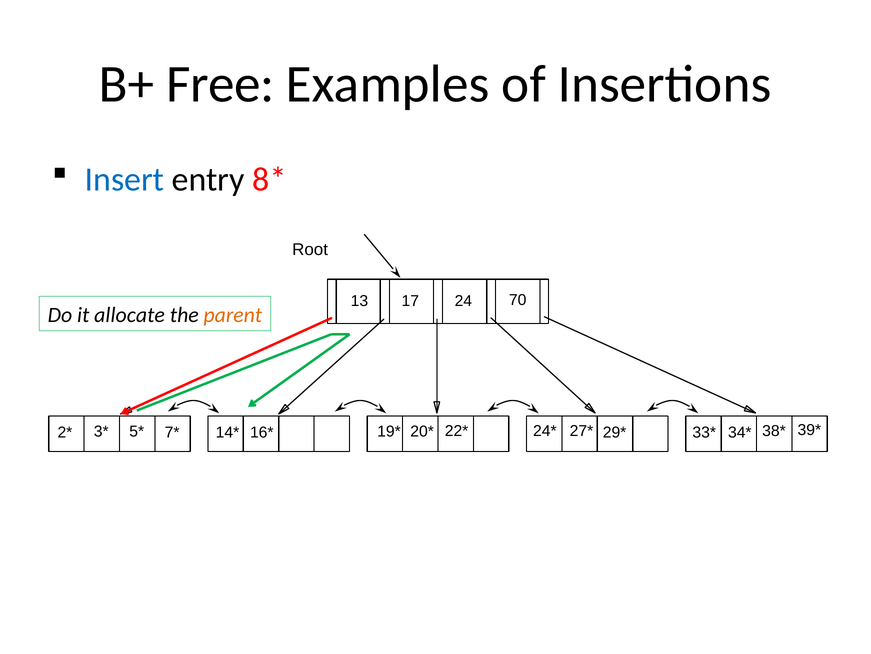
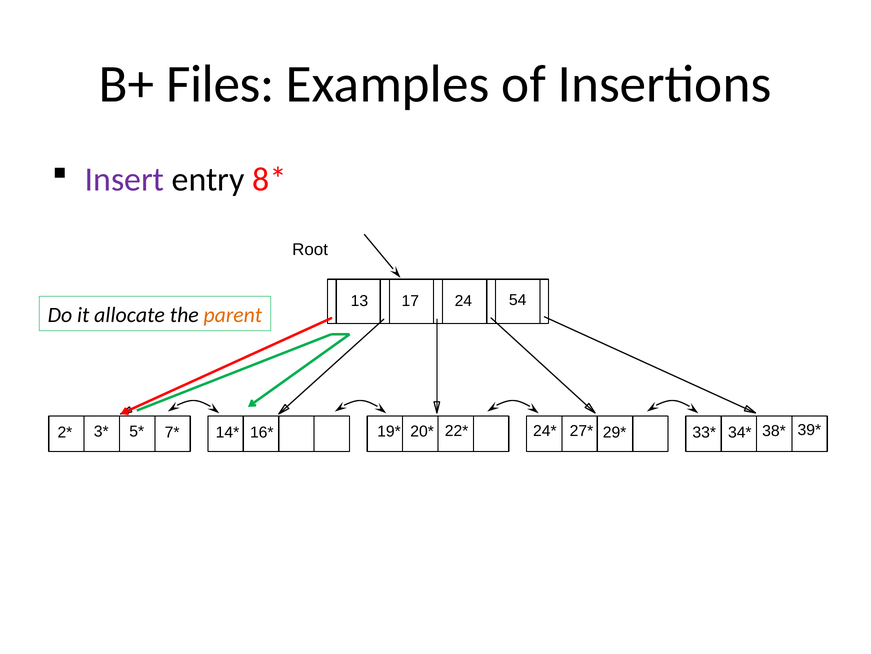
Free: Free -> Files
Insert colour: blue -> purple
70: 70 -> 54
